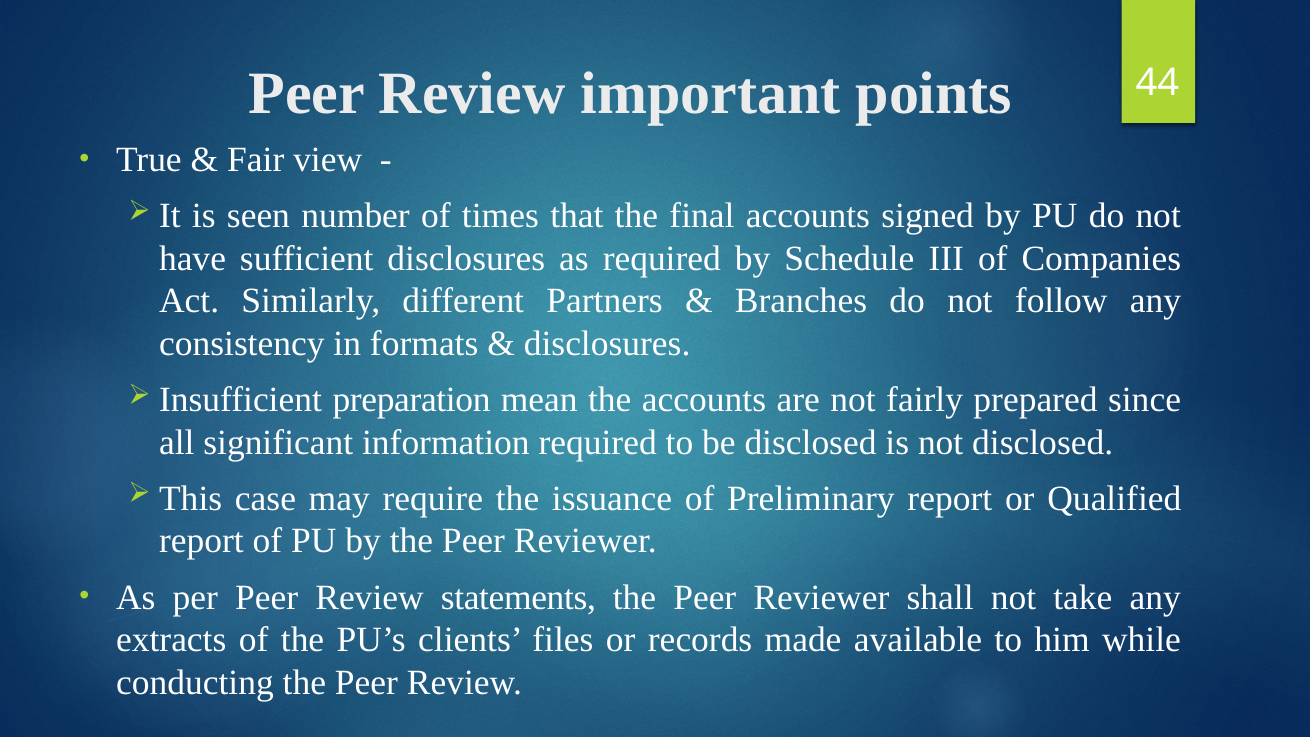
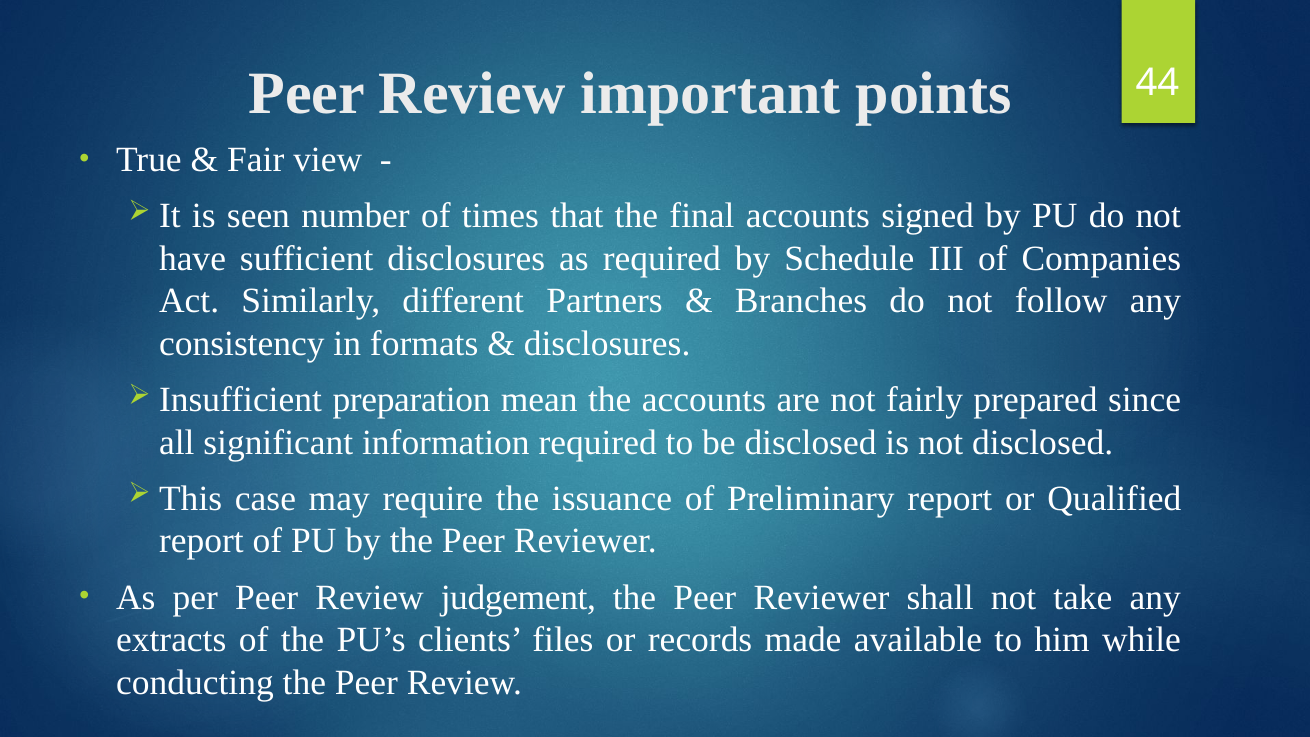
statements: statements -> judgement
